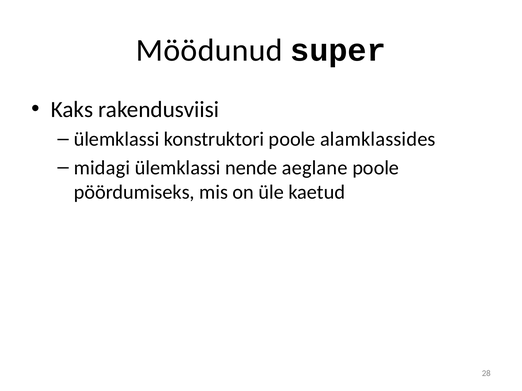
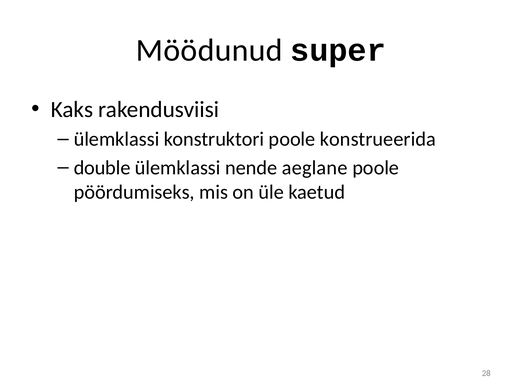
alamklassides: alamklassides -> konstrueerida
midagi: midagi -> double
